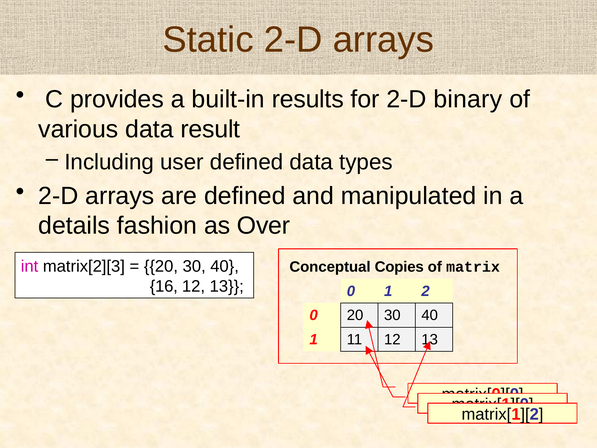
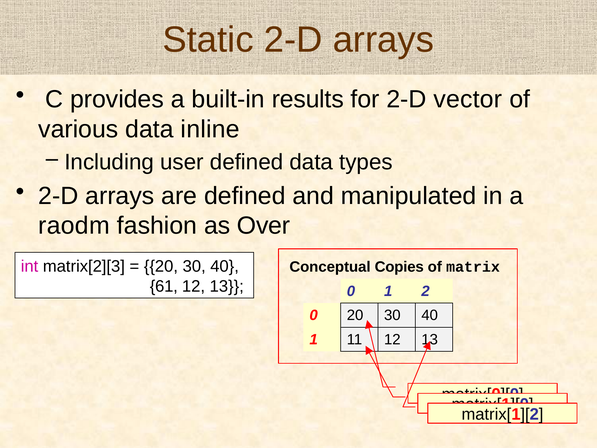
binary: binary -> vector
result: result -> inline
details: details -> raodm
16: 16 -> 61
